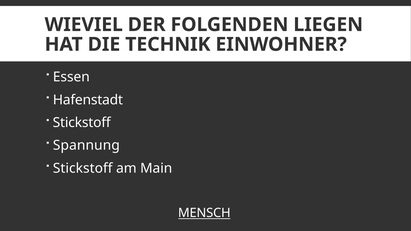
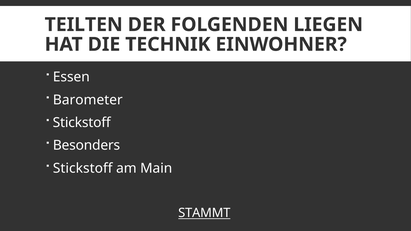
WIEVIEL: WIEVIEL -> TEILTEN
Hafenstadt: Hafenstadt -> Barometer
Spannung: Spannung -> Besonders
MENSCH: MENSCH -> STAMMT
